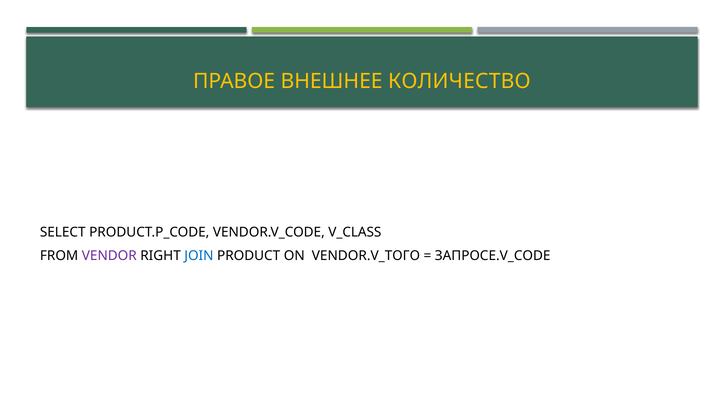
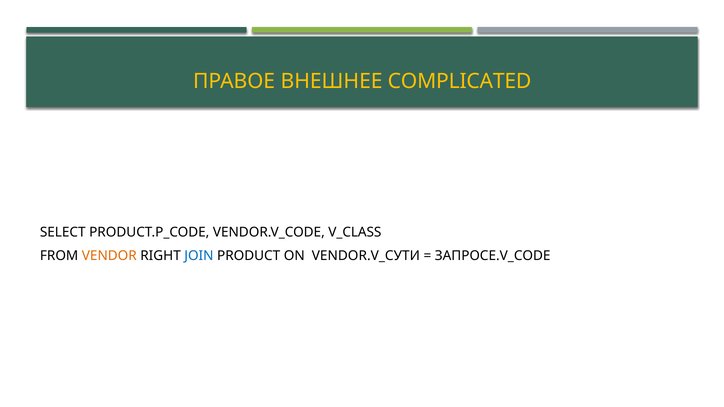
КОЛИЧЕСТВО: КОЛИЧЕСТВО -> COMPLICATED
VENDOR colour: purple -> orange
VENDOR.V_ТОГО: VENDOR.V_ТОГО -> VENDOR.V_СУТИ
